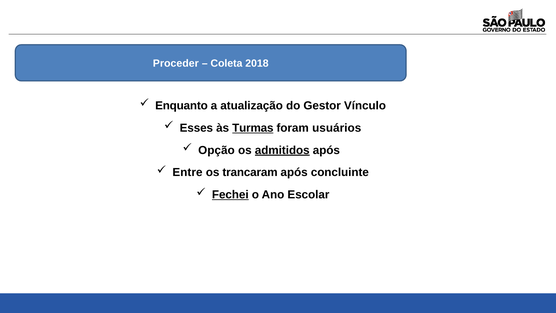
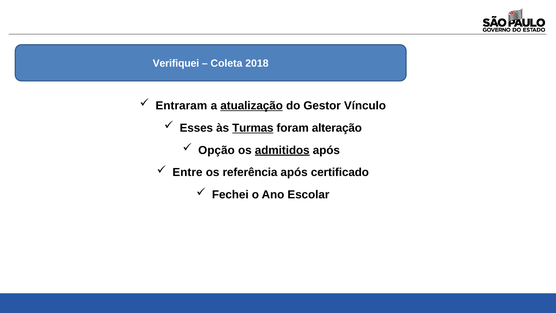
Proceder: Proceder -> Verifiquei
Enquanto: Enquanto -> Entraram
atualização underline: none -> present
usuários: usuários -> alteração
trancaram: trancaram -> referência
concluinte: concluinte -> certificado
Fechei underline: present -> none
